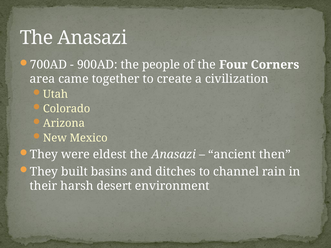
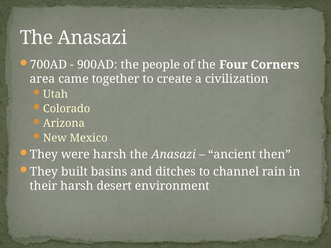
were eldest: eldest -> harsh
